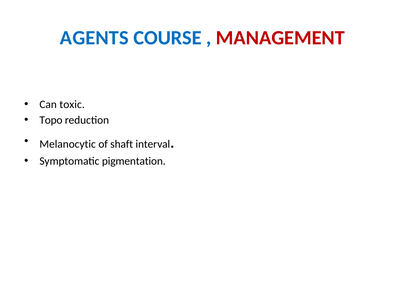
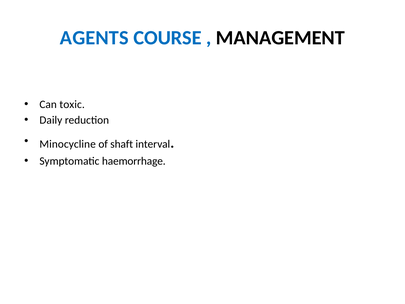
MANAGEMENT colour: red -> black
Topo: Topo -> Daily
Melanocytic: Melanocytic -> Minocycline
pigmentation: pigmentation -> haemorrhage
